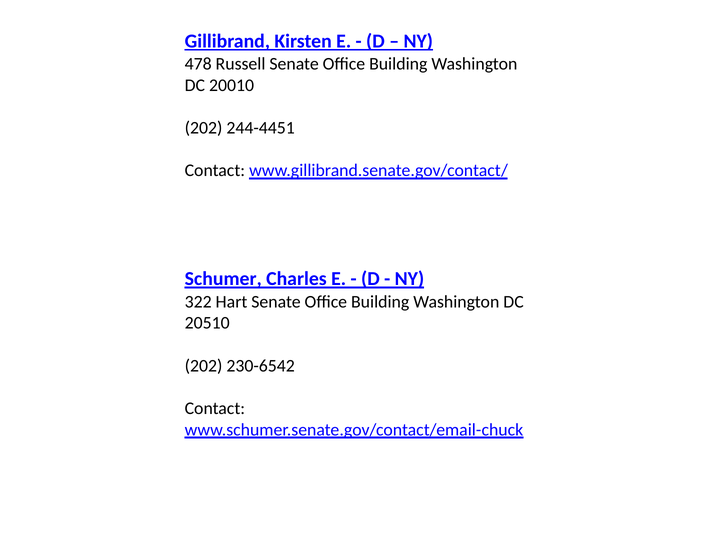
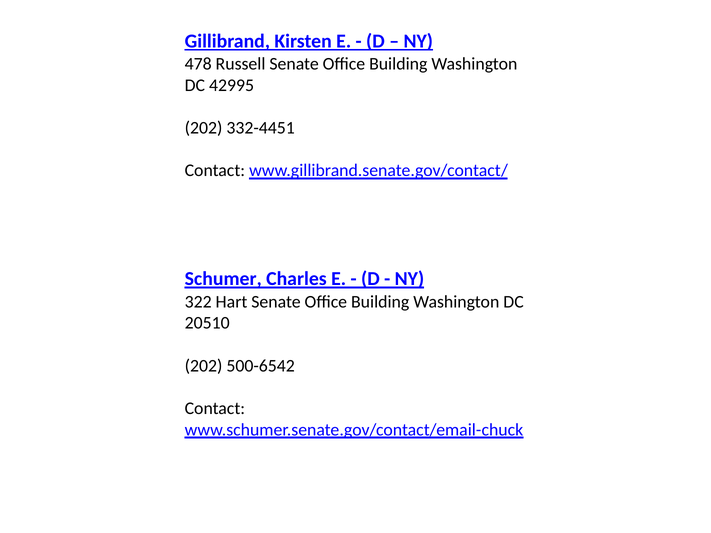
20010: 20010 -> 42995
244-4451: 244-4451 -> 332-4451
230-6542: 230-6542 -> 500-6542
